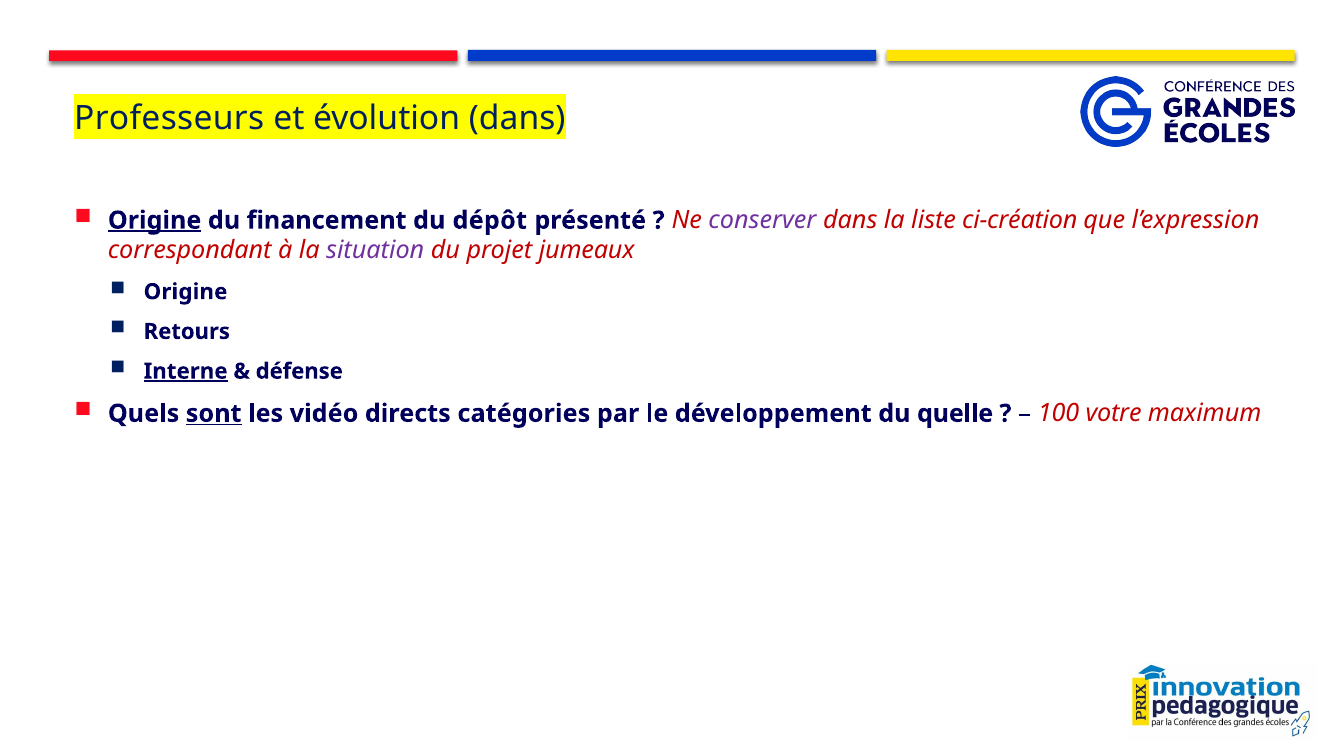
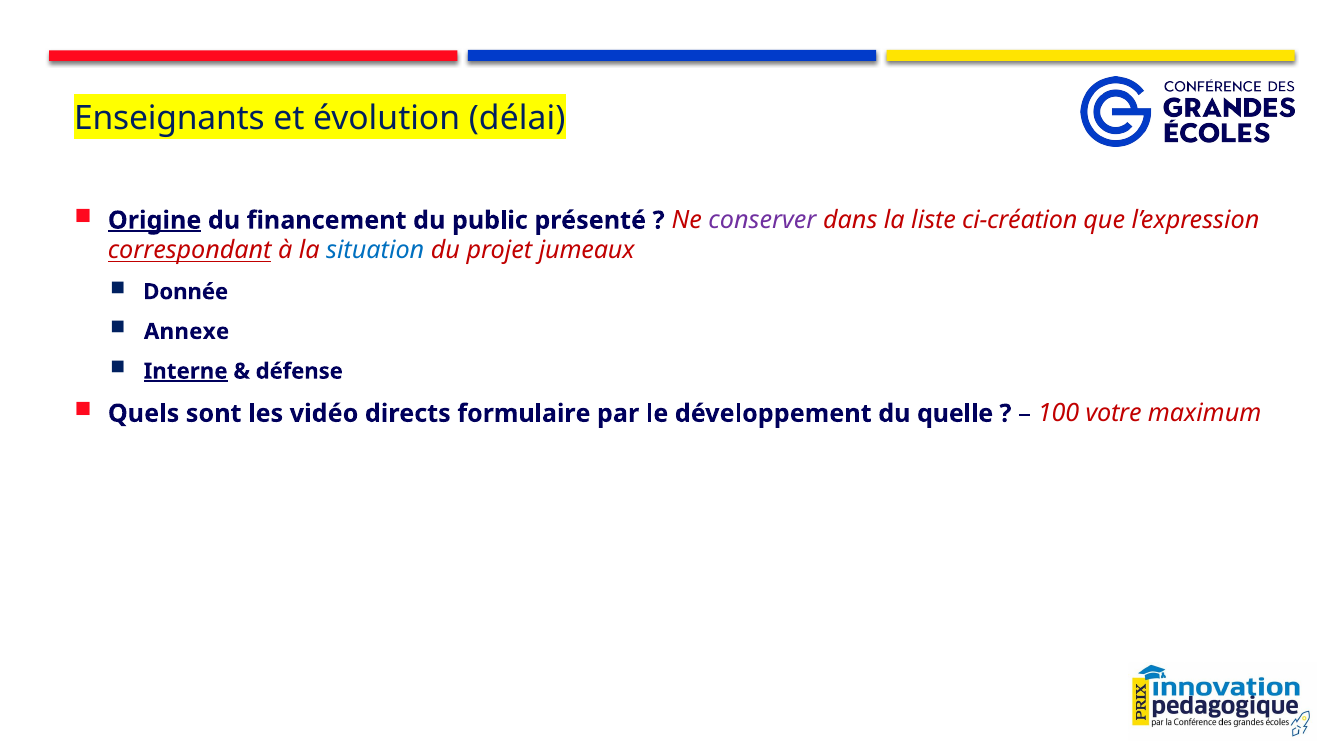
Professeurs: Professeurs -> Enseignants
évolution dans: dans -> délai
dépôt: dépôt -> public
correspondant underline: none -> present
situation colour: purple -> blue
Origine at (186, 292): Origine -> Donnée
Retours: Retours -> Annexe
sont underline: present -> none
catégories: catégories -> formulaire
